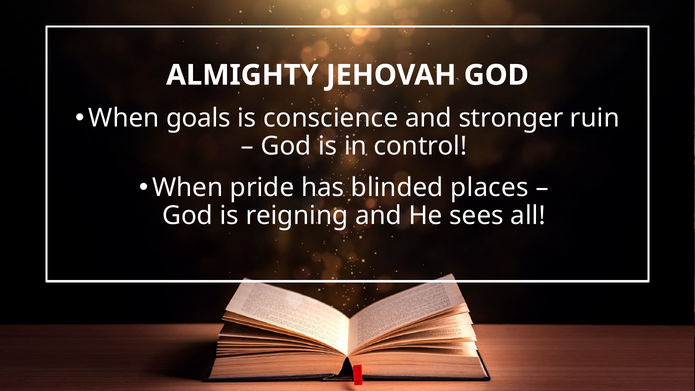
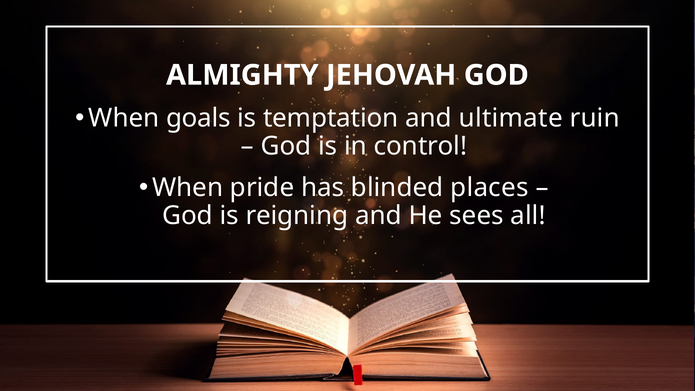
conscience: conscience -> temptation
stronger: stronger -> ultimate
